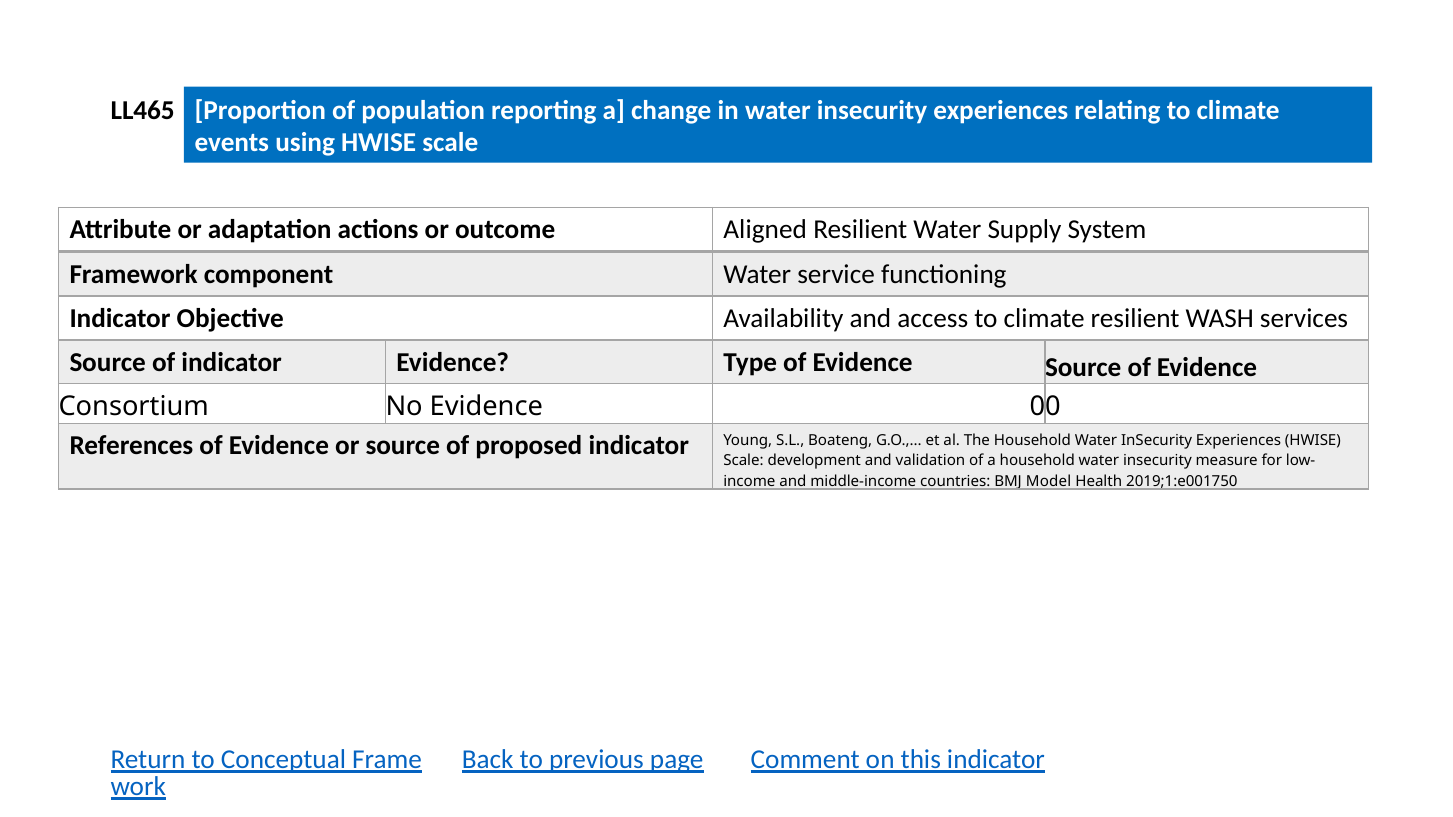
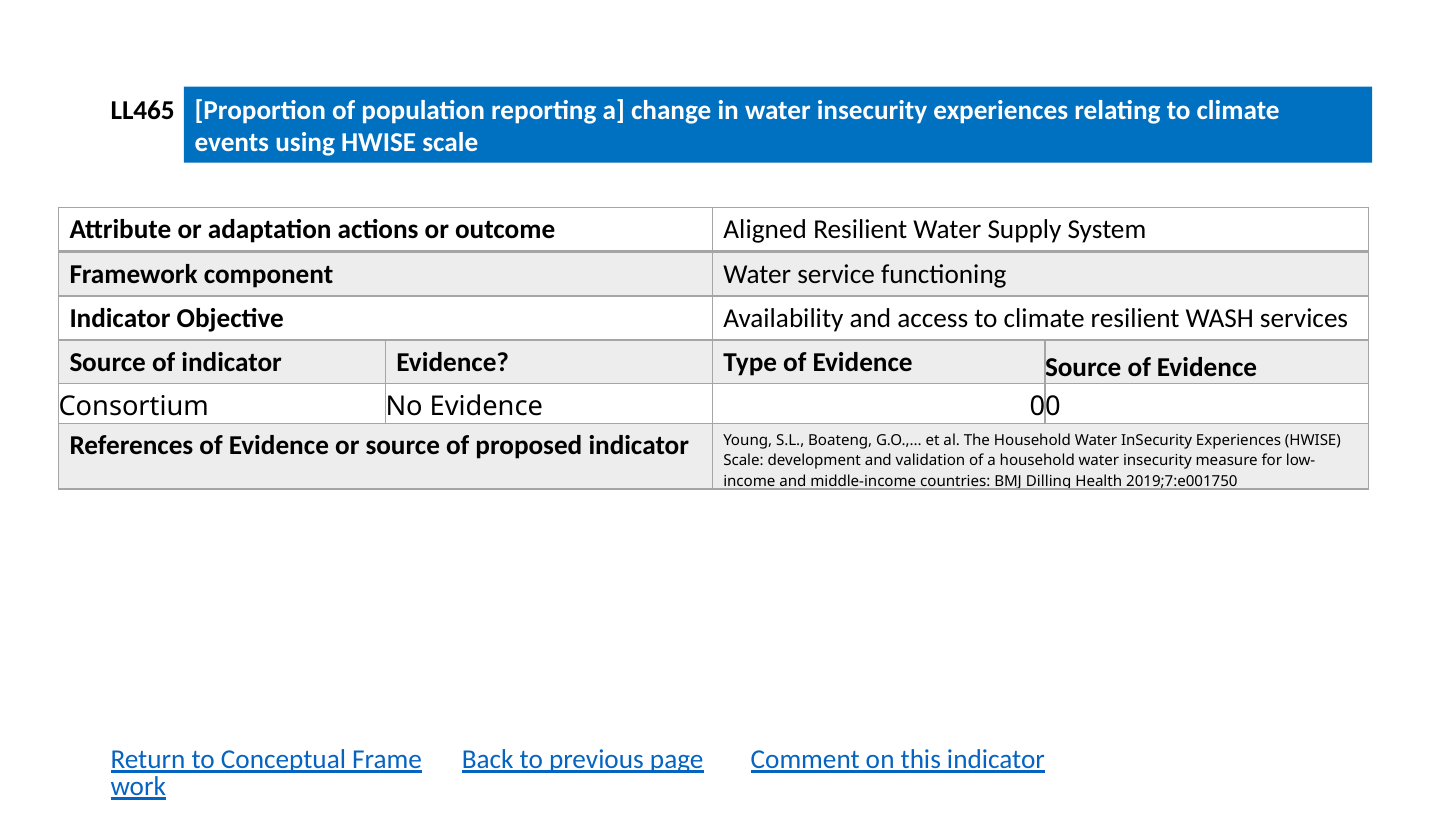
Model: Model -> Dilling
2019;1:e001750: 2019;1:e001750 -> 2019;7:e001750
